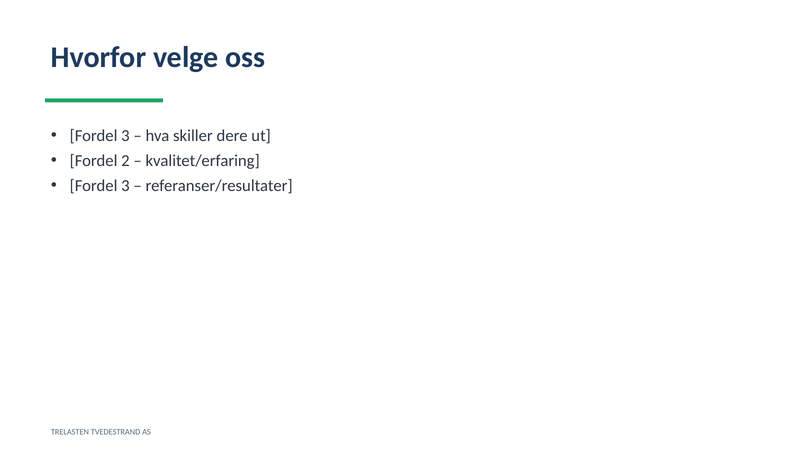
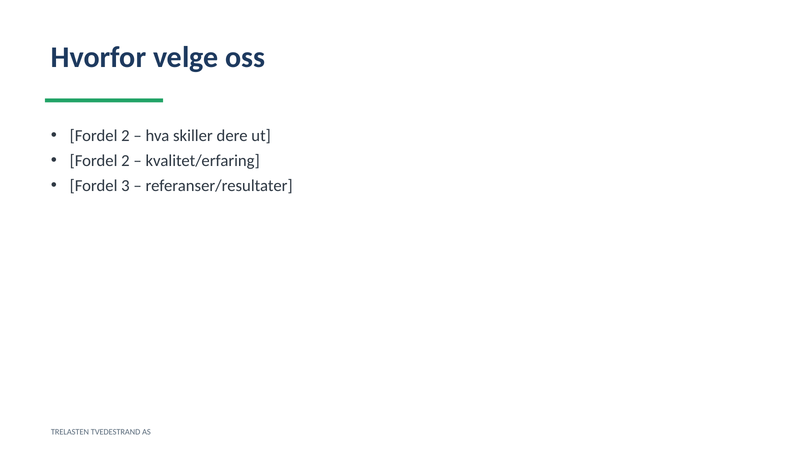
3 at (125, 135): 3 -> 2
